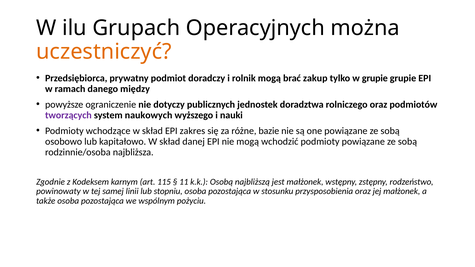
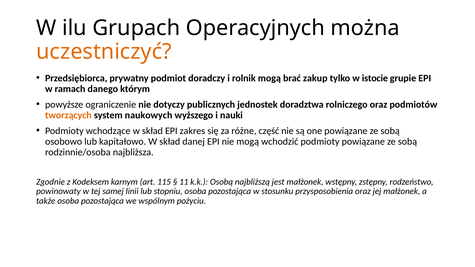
w grupie: grupie -> istocie
między: między -> którym
tworzących colour: purple -> orange
bazie: bazie -> część
